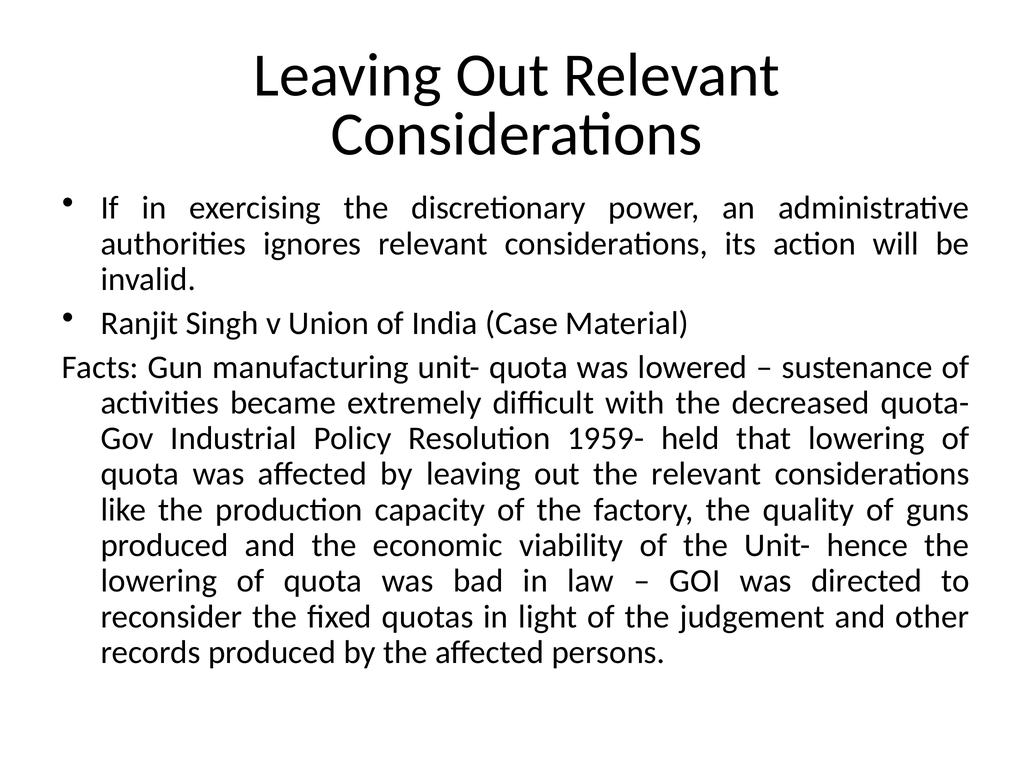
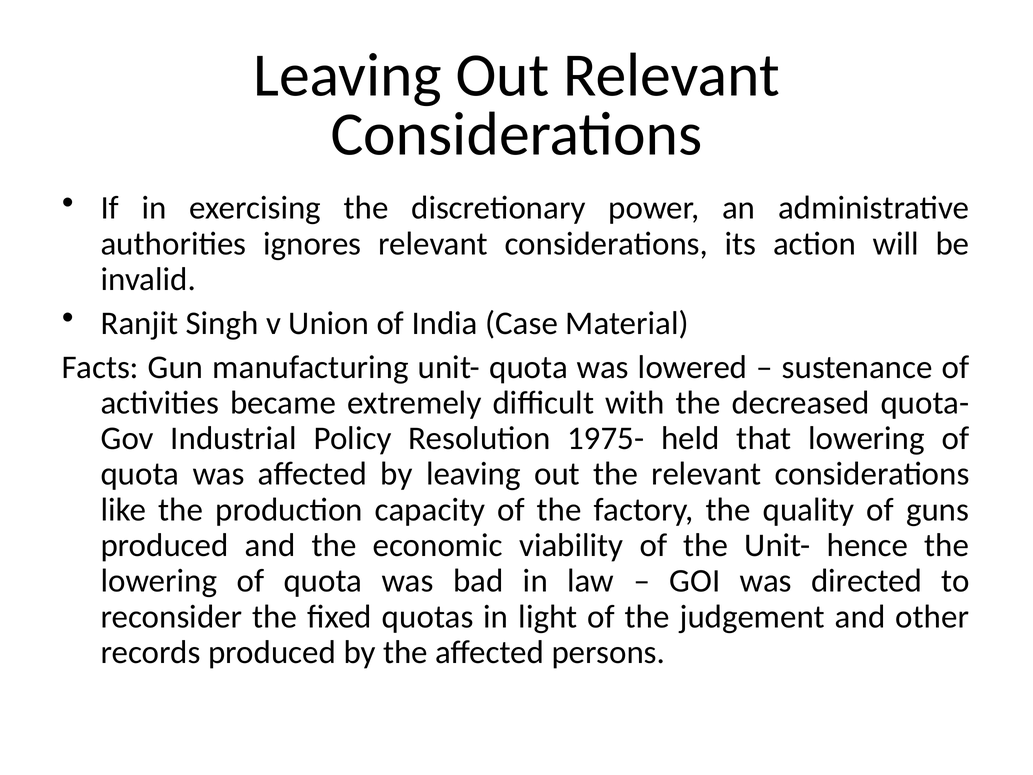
1959-: 1959- -> 1975-
